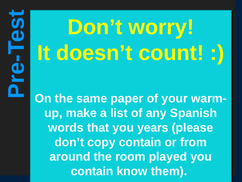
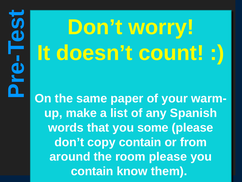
years: years -> some
room played: played -> please
